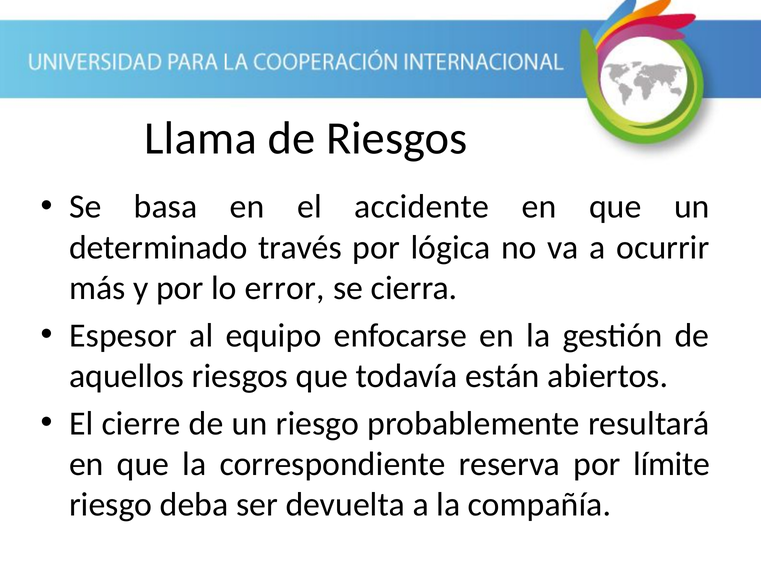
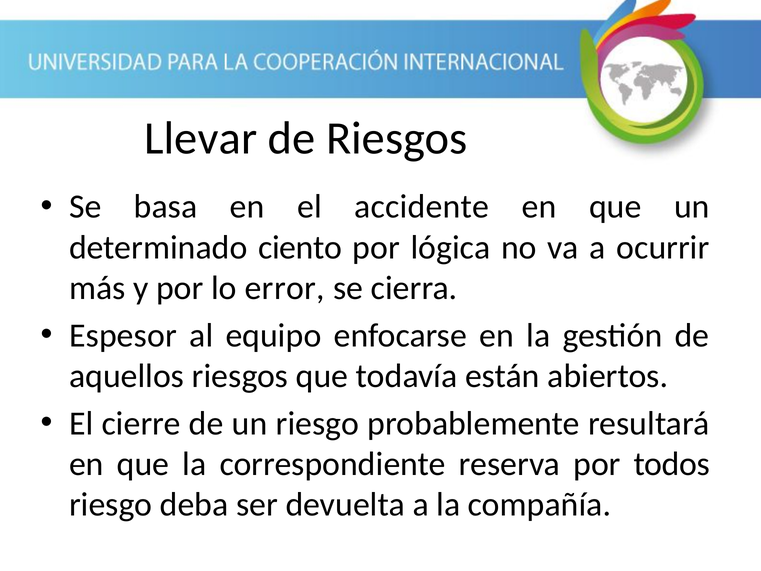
Llama: Llama -> Llevar
través: través -> ciento
límite: límite -> todos
